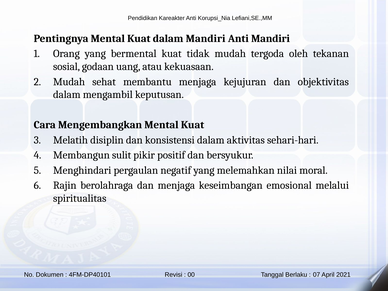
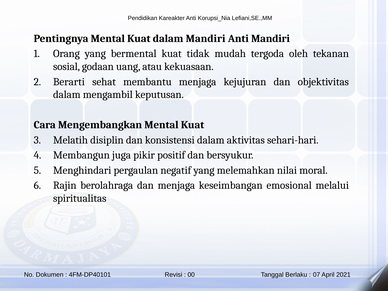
Mudah at (69, 82): Mudah -> Berarti
sulit: sulit -> juga
